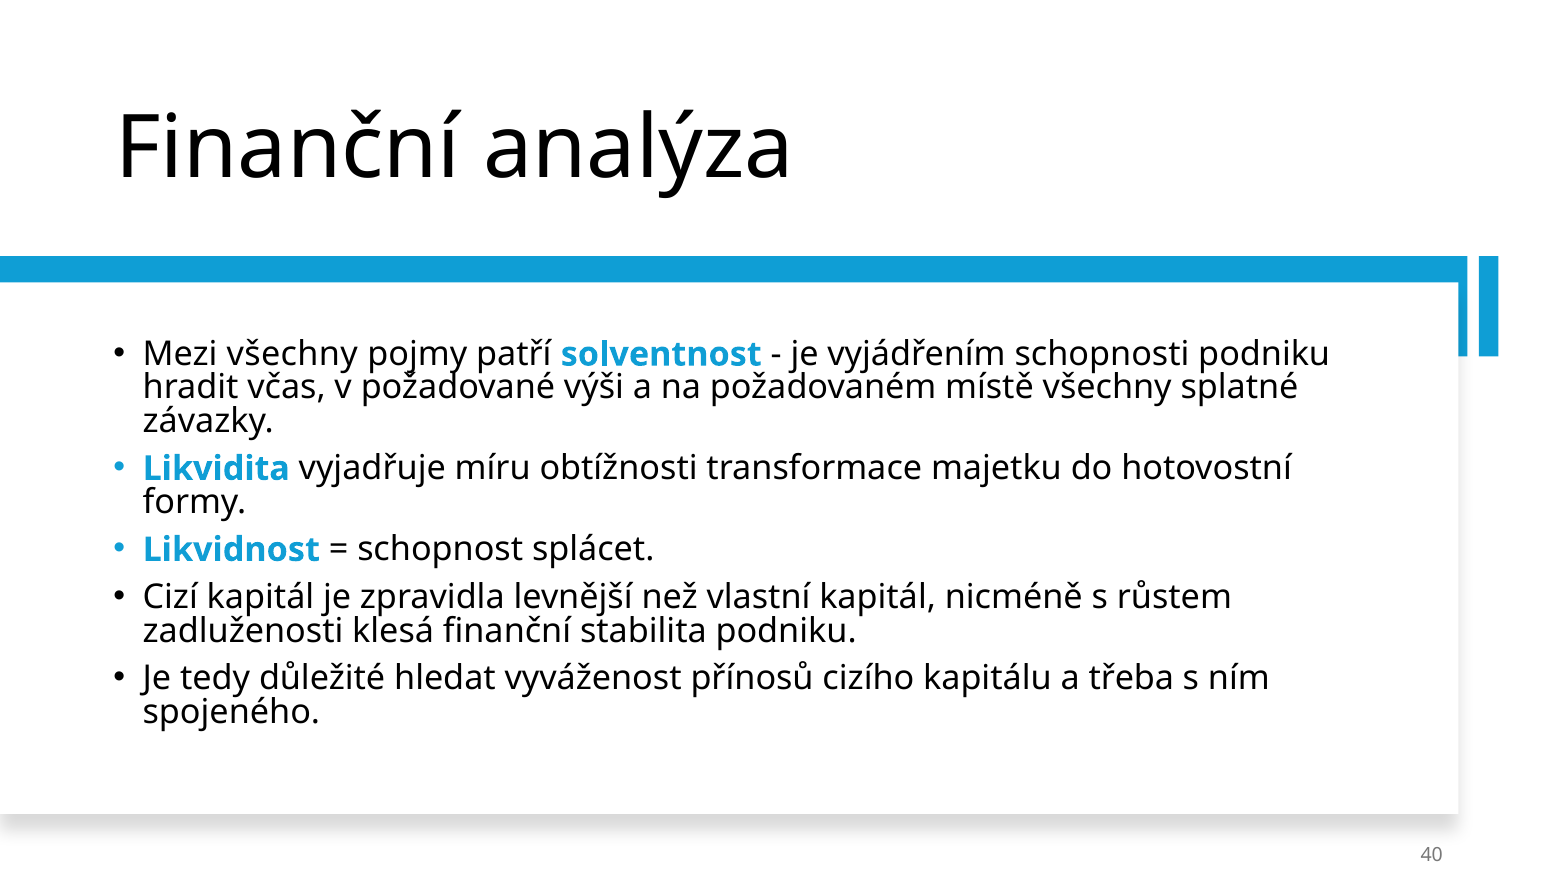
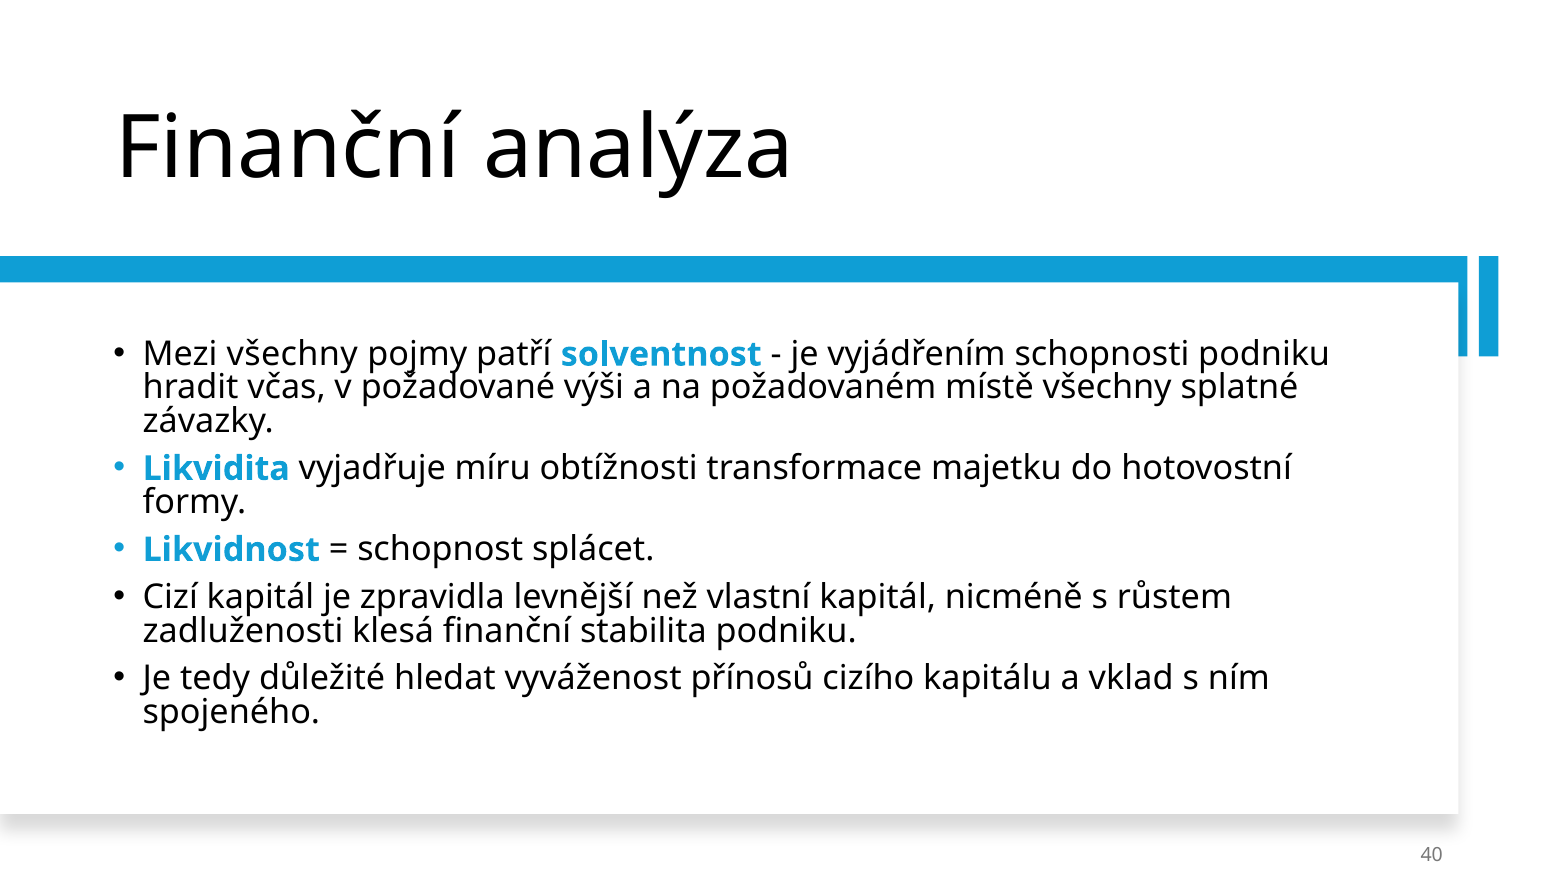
třeba: třeba -> vklad
